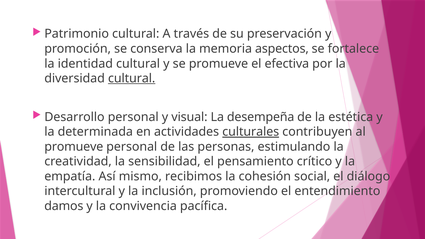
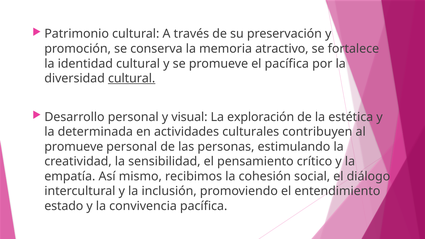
aspectos: aspectos -> atractivo
el efectiva: efectiva -> pacífica
desempeña: desempeña -> exploración
culturales underline: present -> none
damos: damos -> estado
